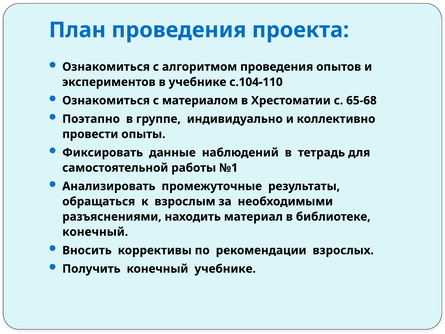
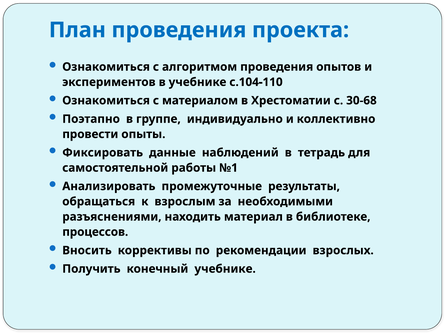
65-68: 65-68 -> 30-68
конечный at (95, 232): конечный -> процессов
